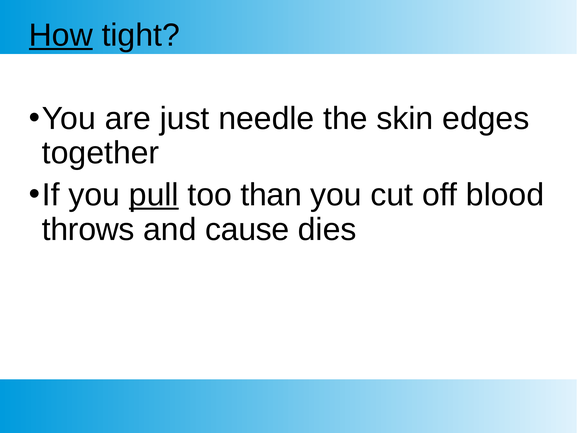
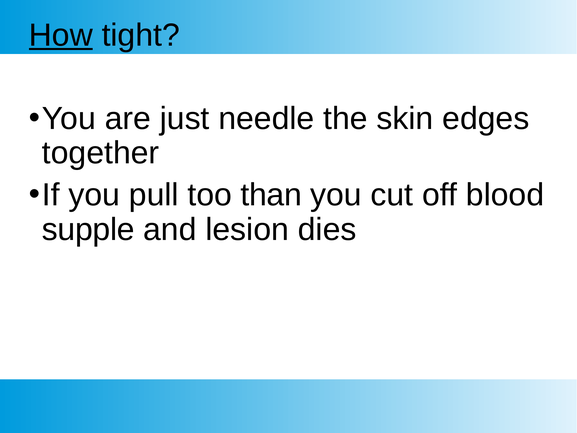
pull underline: present -> none
throws: throws -> supple
cause: cause -> lesion
